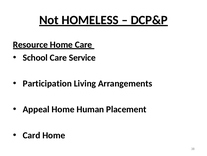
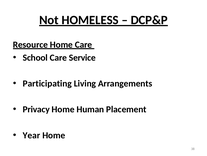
Participation: Participation -> Participating
Appeal: Appeal -> Privacy
Card: Card -> Year
